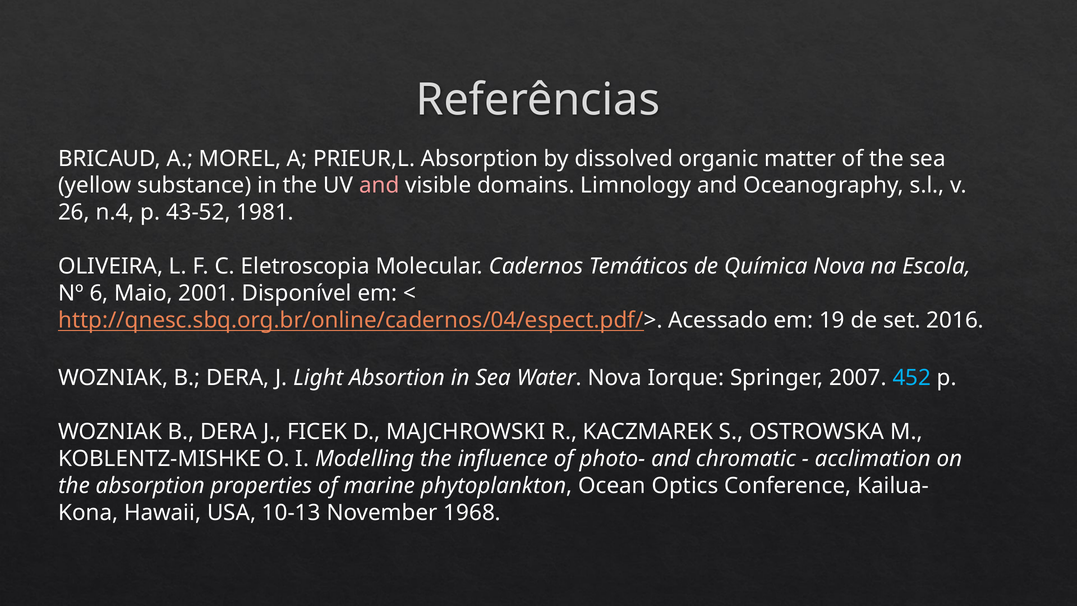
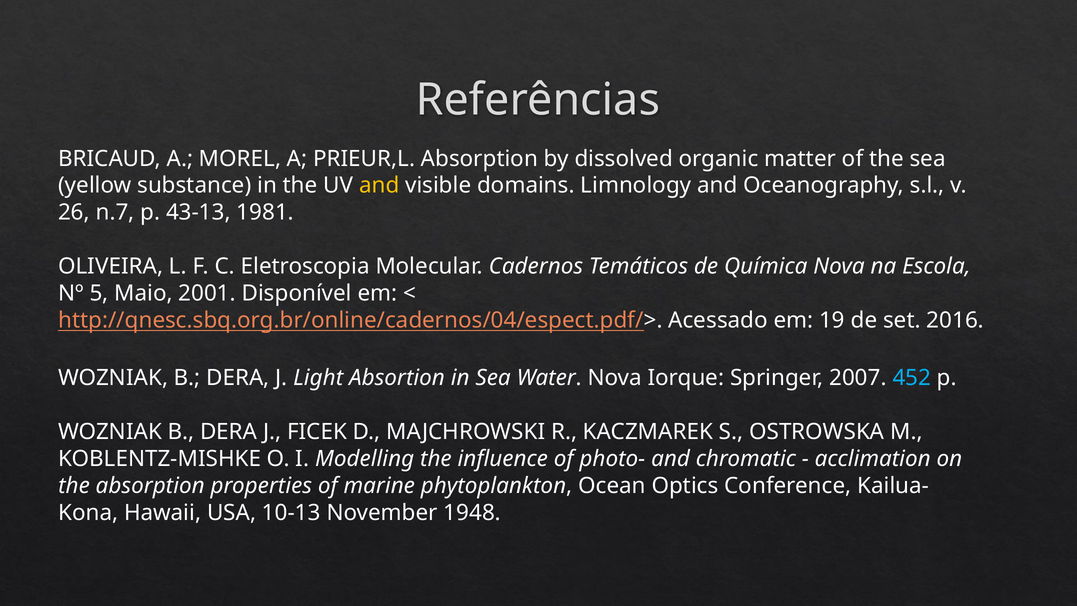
and at (379, 185) colour: pink -> yellow
n.4: n.4 -> n.7
43-52: 43-52 -> 43-13
6: 6 -> 5
1968: 1968 -> 1948
